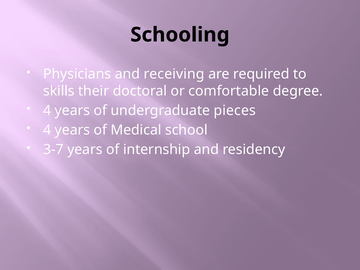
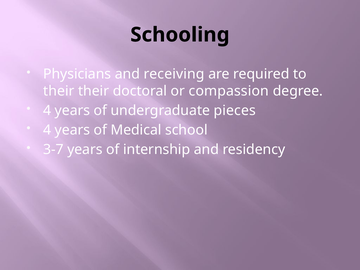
skills at (59, 91): skills -> their
comfortable: comfortable -> compassion
